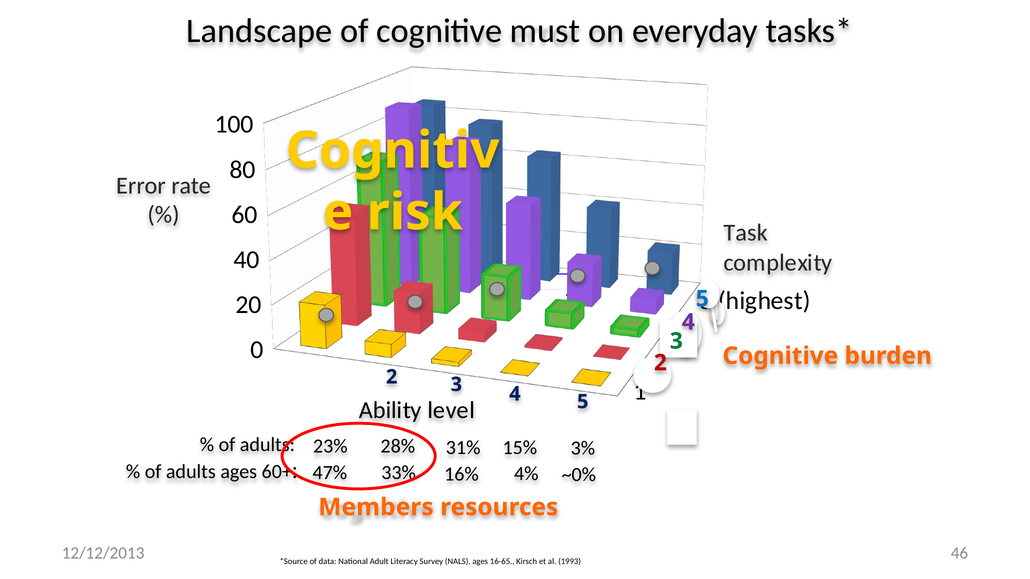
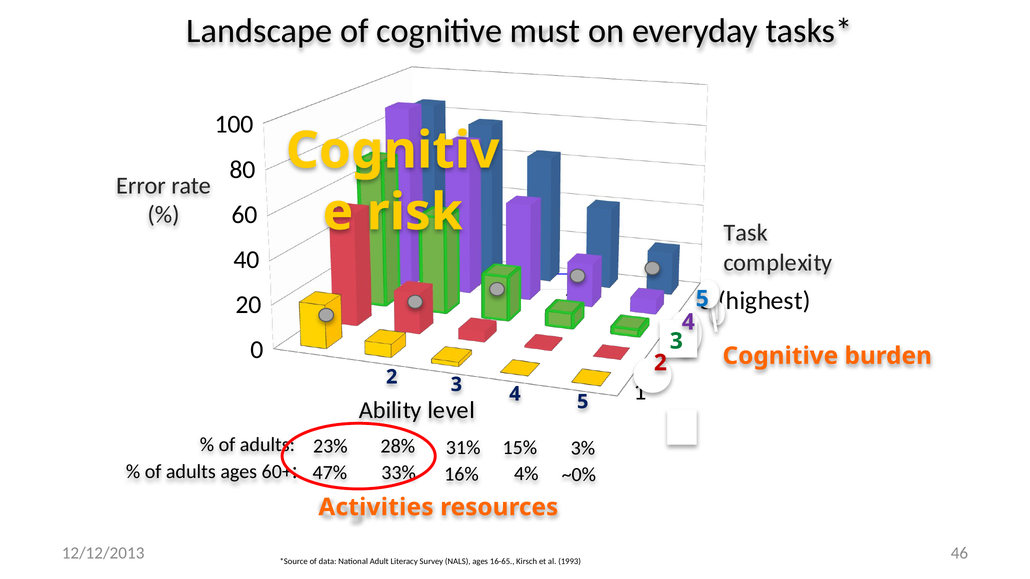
Members: Members -> Activities
